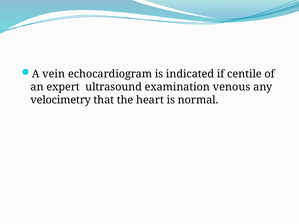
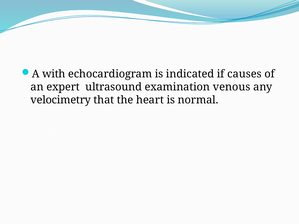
vein: vein -> with
centile: centile -> causes
